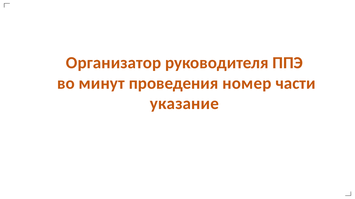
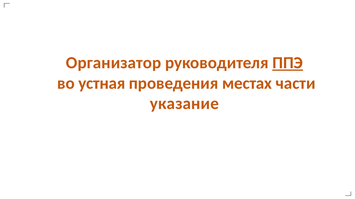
ППЭ underline: none -> present
минут: минут -> устная
номер: номер -> местах
